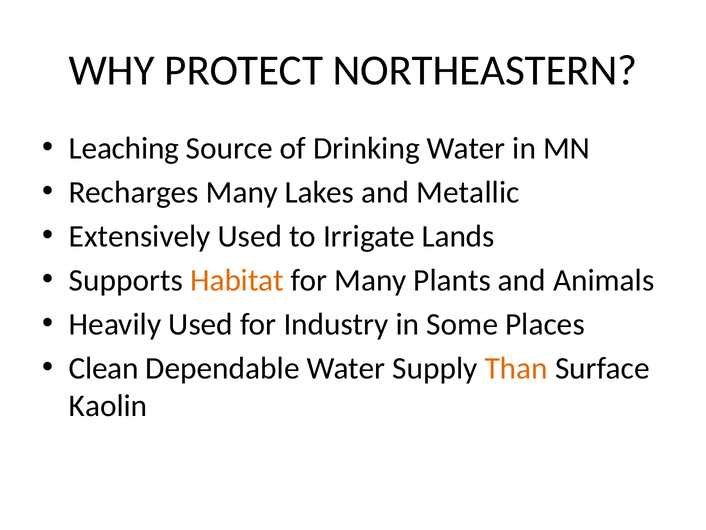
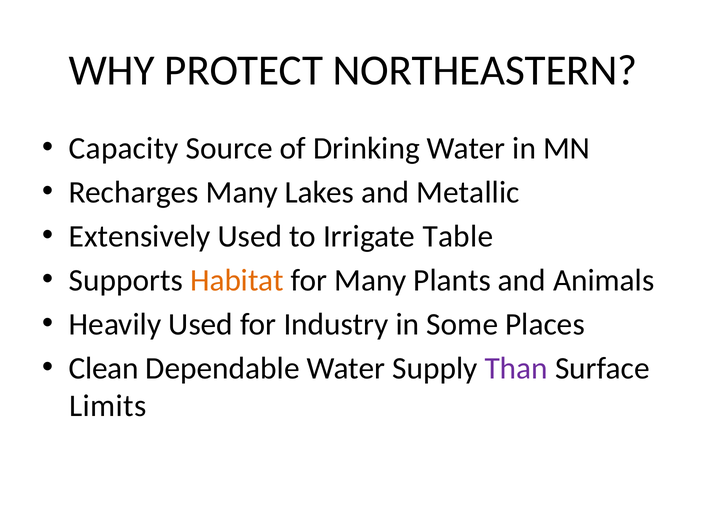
Leaching: Leaching -> Capacity
Lands: Lands -> Table
Than colour: orange -> purple
Kaolin: Kaolin -> Limits
